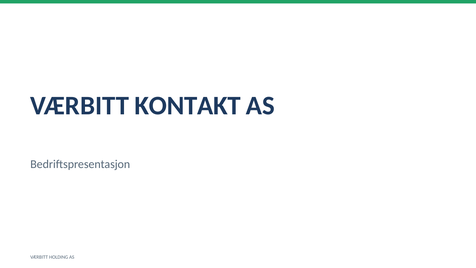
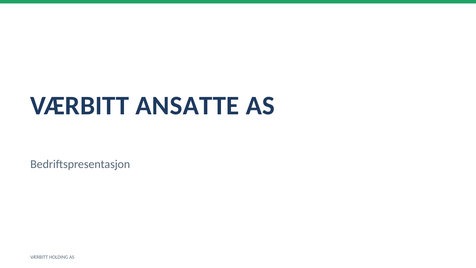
KONTAKT: KONTAKT -> ANSATTE
